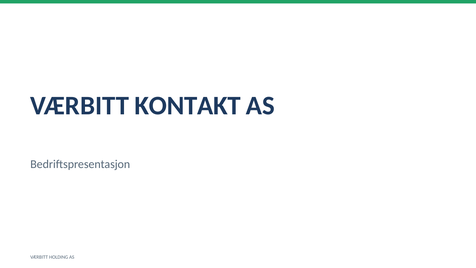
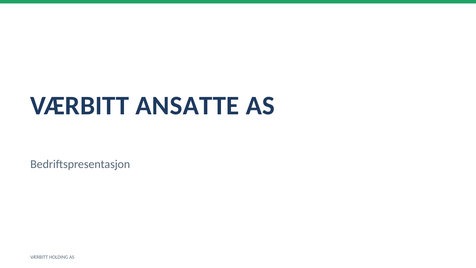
KONTAKT: KONTAKT -> ANSATTE
